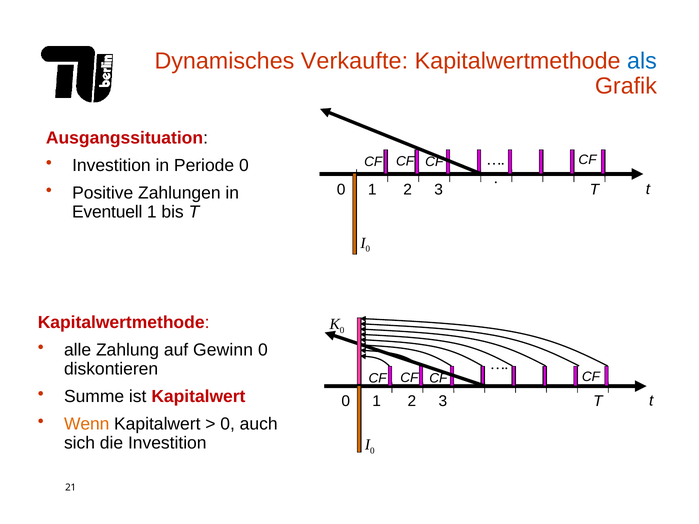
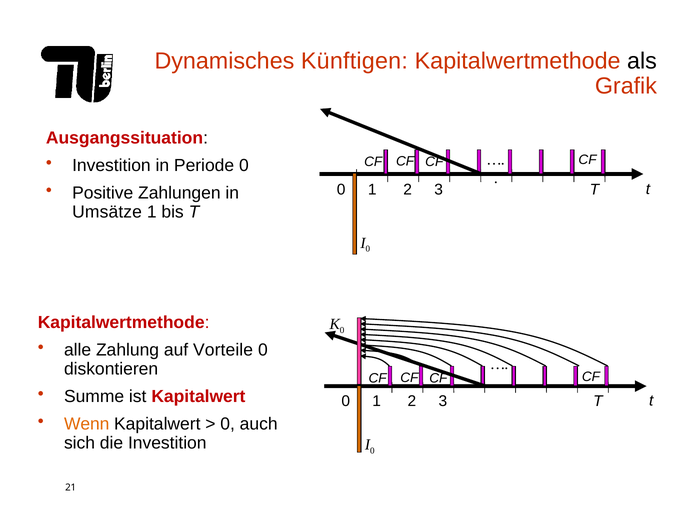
Verkaufte: Verkaufte -> Künftigen
als colour: blue -> black
Eventuell: Eventuell -> Umsätze
Gewinn: Gewinn -> Vorteile
